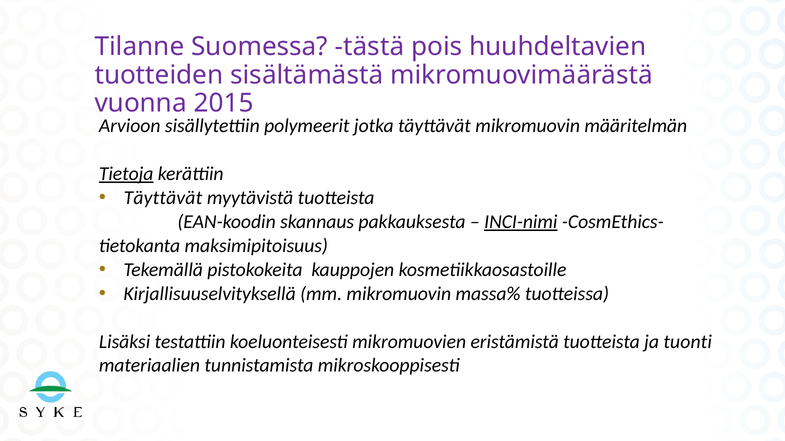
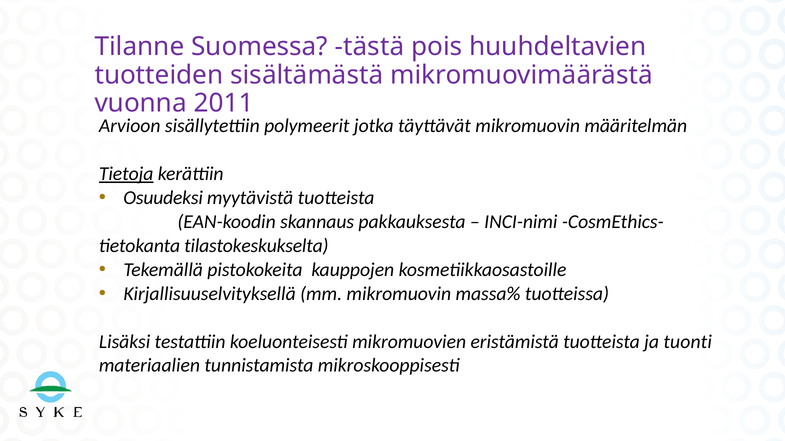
2015: 2015 -> 2011
Täyttävät at (163, 198): Täyttävät -> Osuudeksi
INCI-nimi underline: present -> none
maksimipitoisuus: maksimipitoisuus -> tilastokeskukselta
